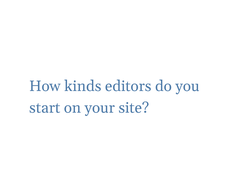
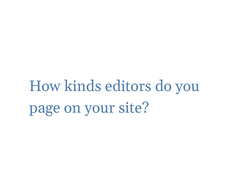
start: start -> page
